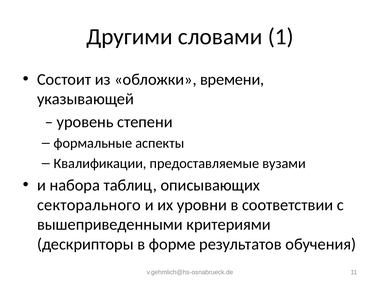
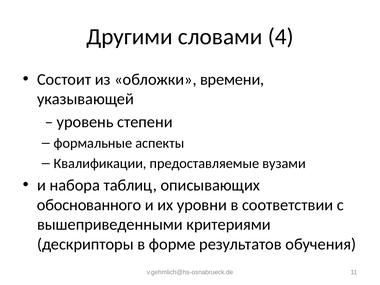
1: 1 -> 4
секторального: секторального -> обоснованного
